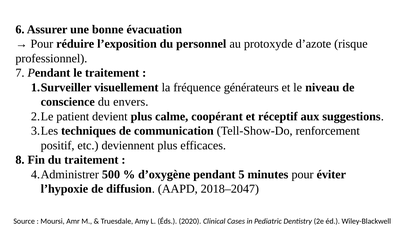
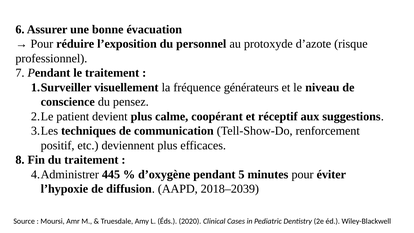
envers: envers -> pensez
500: 500 -> 445
2018–2047: 2018–2047 -> 2018–2039
